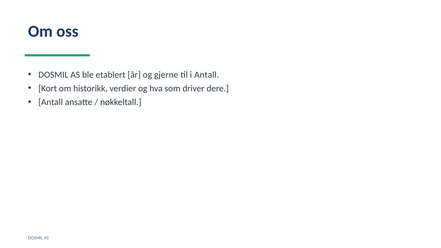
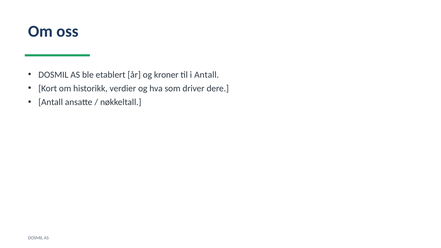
gjerne: gjerne -> kroner
